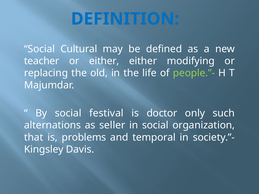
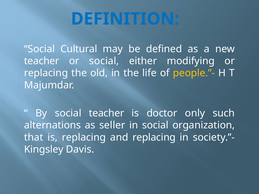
or either: either -> social
people.”- colour: light green -> yellow
social festival: festival -> teacher
is problems: problems -> replacing
and temporal: temporal -> replacing
